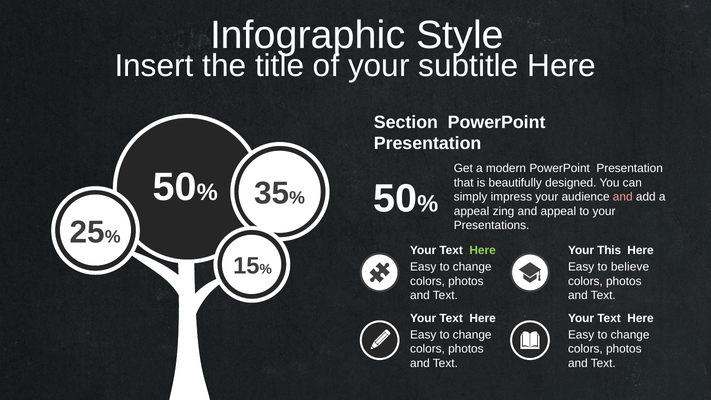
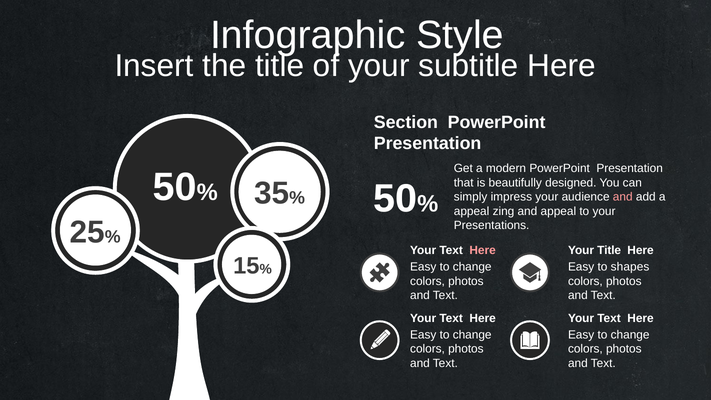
Here at (483, 251) colour: light green -> pink
Your This: This -> Title
believe: believe -> shapes
